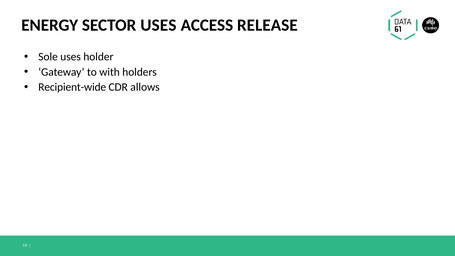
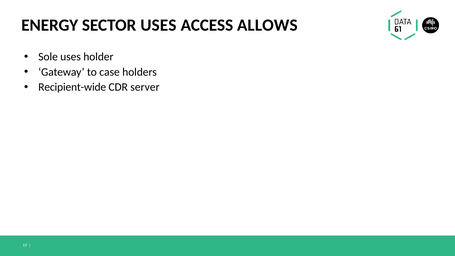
RELEASE: RELEASE -> ALLOWS
with: with -> case
allows: allows -> server
